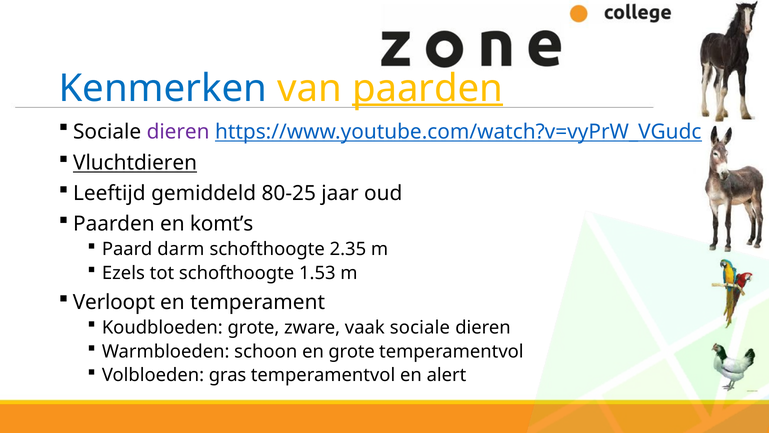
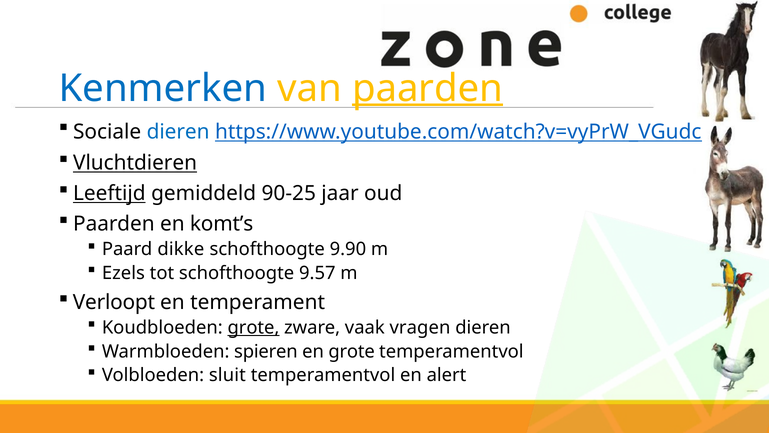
dieren at (178, 132) colour: purple -> blue
Leeftijd underline: none -> present
80-25: 80-25 -> 90-25
darm: darm -> dikke
2.35: 2.35 -> 9.90
1.53: 1.53 -> 9.57
grote at (253, 327) underline: none -> present
vaak sociale: sociale -> vragen
schoon: schoon -> spieren
gras: gras -> sluit
